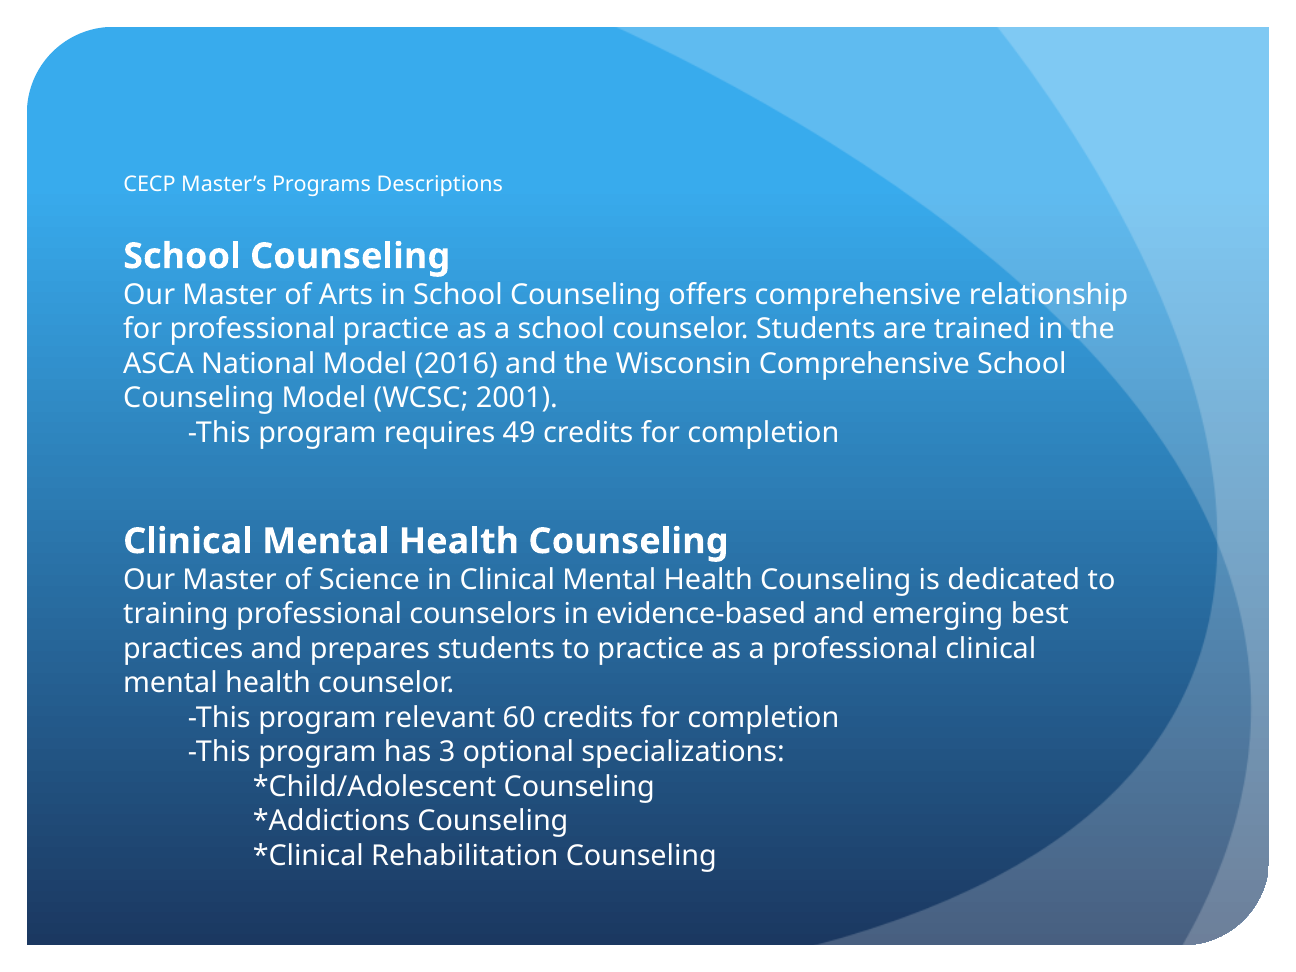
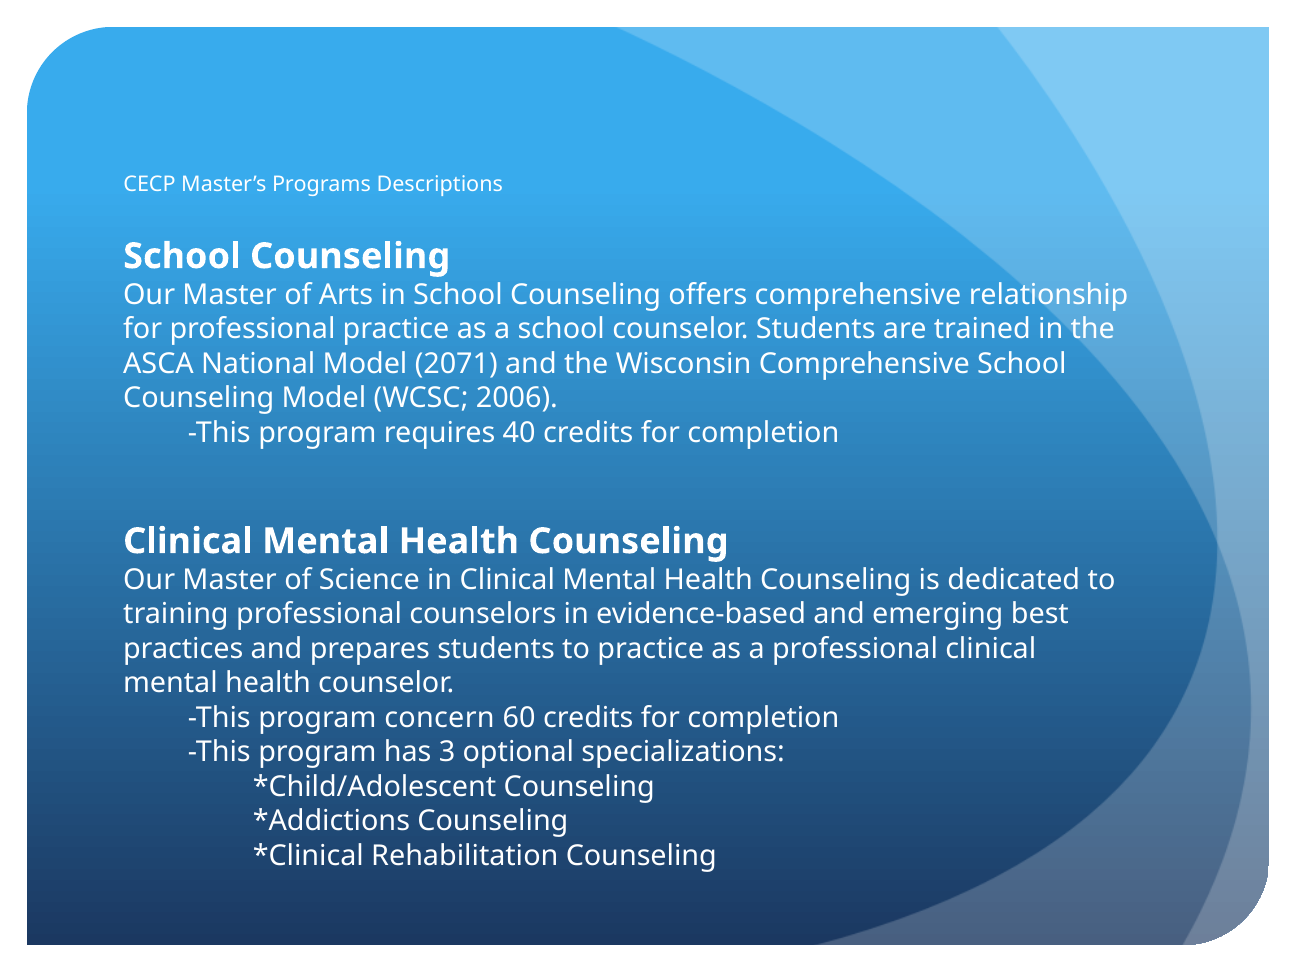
2016: 2016 -> 2071
2001: 2001 -> 2006
49: 49 -> 40
relevant: relevant -> concern
